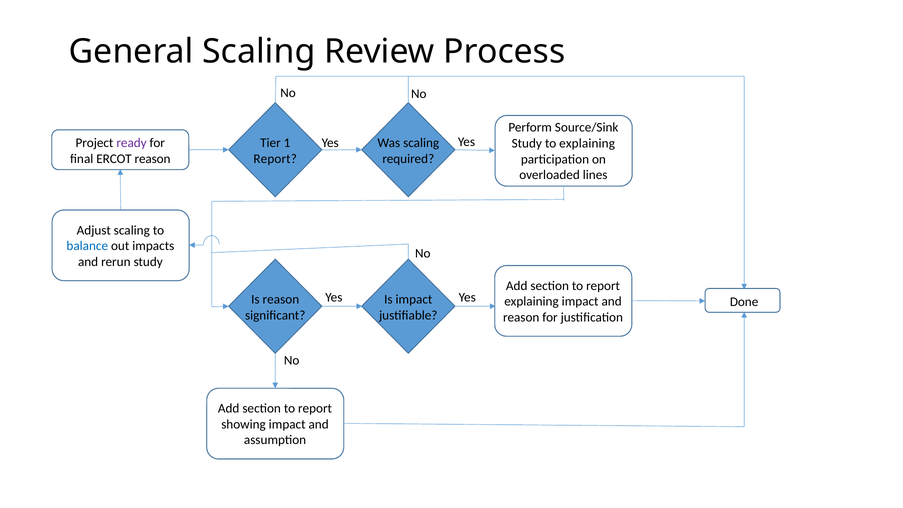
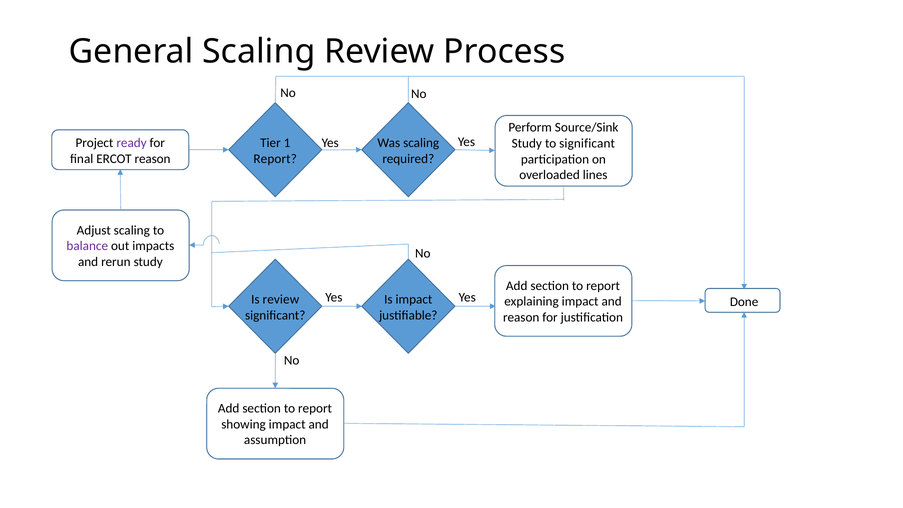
to explaining: explaining -> significant
balance colour: blue -> purple
Is reason: reason -> review
